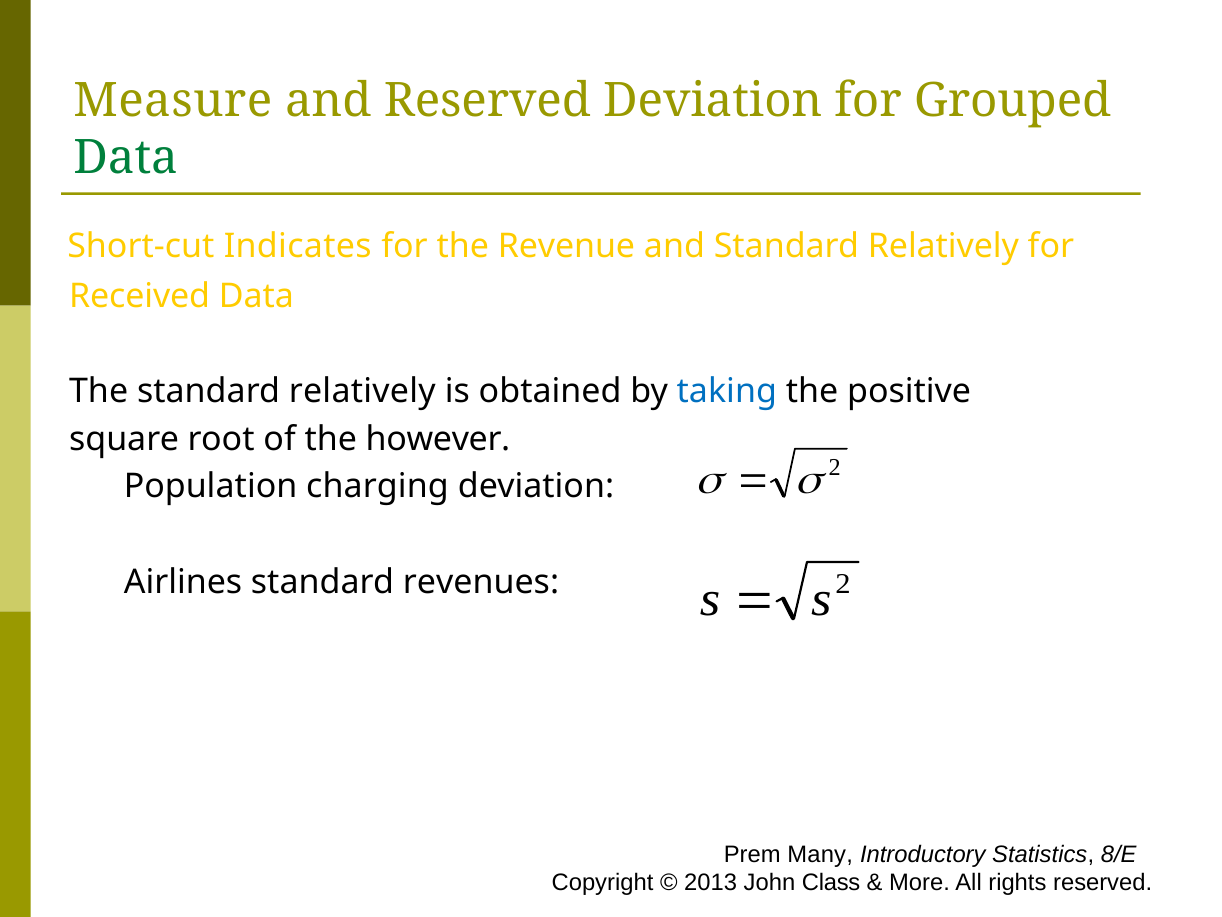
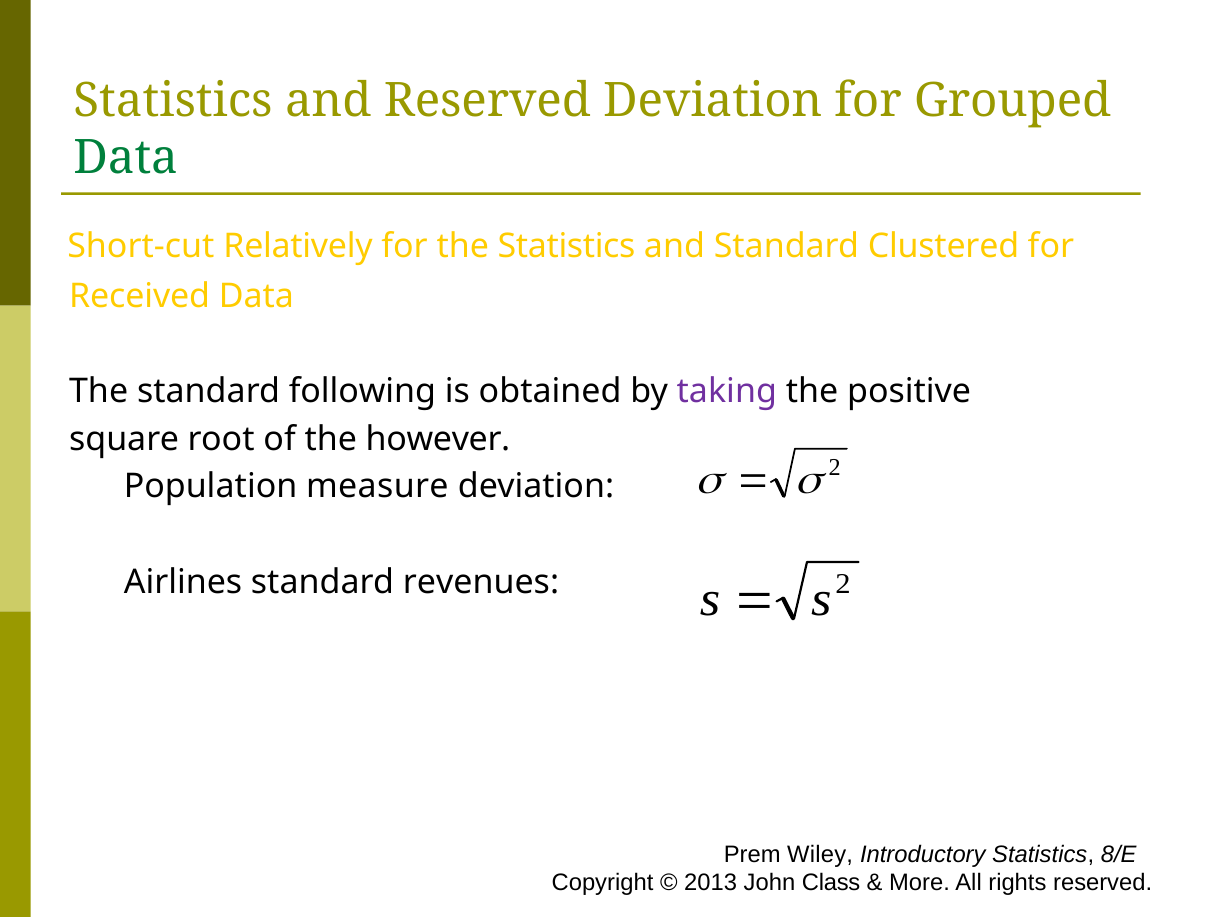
Measure at (173, 101): Measure -> Statistics
Indicates: Indicates -> Relatively
the Revenue: Revenue -> Statistics
and Standard Relatively: Relatively -> Clustered
The standard relatively: relatively -> following
taking colour: blue -> purple
charging: charging -> measure
Many: Many -> Wiley
